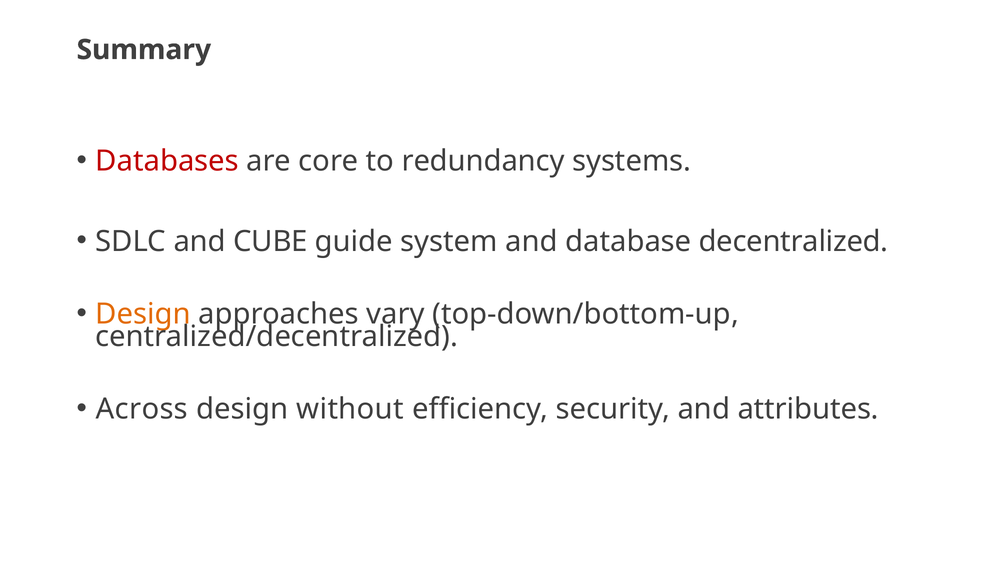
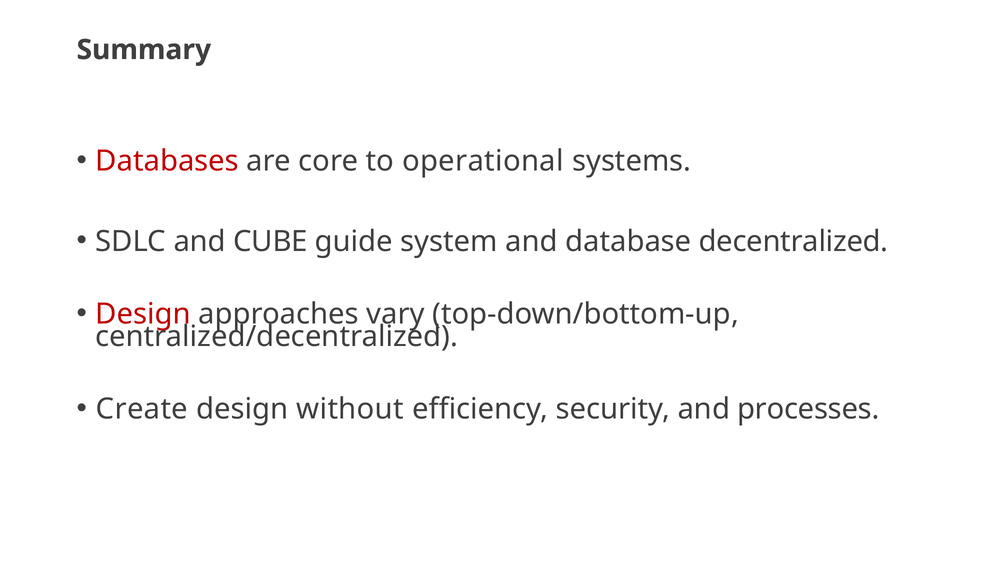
redundancy: redundancy -> operational
Design at (143, 314) colour: orange -> red
Across: Across -> Create
attributes: attributes -> processes
